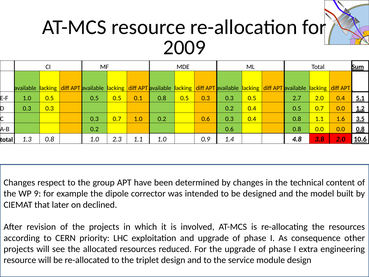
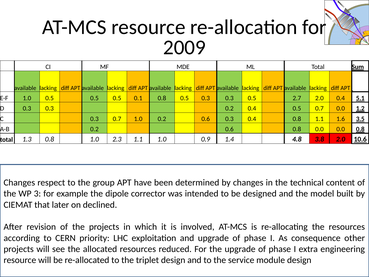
9: 9 -> 3
